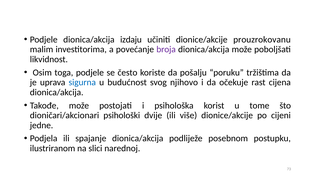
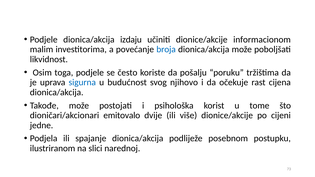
prouzrokovanu: prouzrokovanu -> informacionom
broja colour: purple -> blue
psihološki: psihološki -> emitovalo
